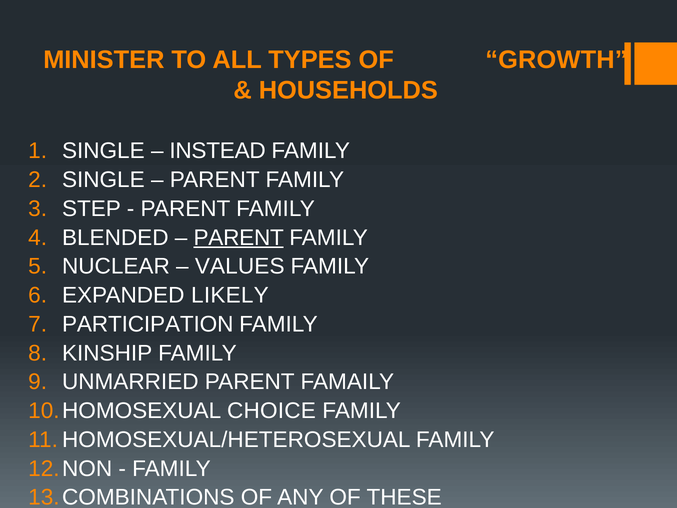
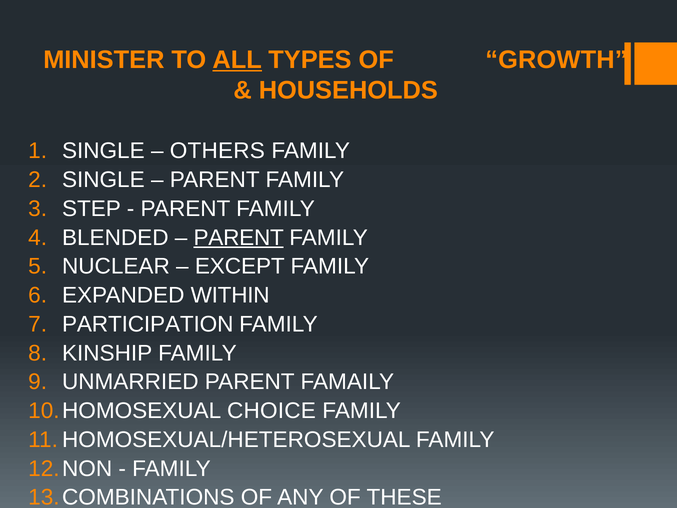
ALL underline: none -> present
INSTEAD: INSTEAD -> OTHERS
VALUES: VALUES -> EXCEPT
LIKELY: LIKELY -> WITHIN
